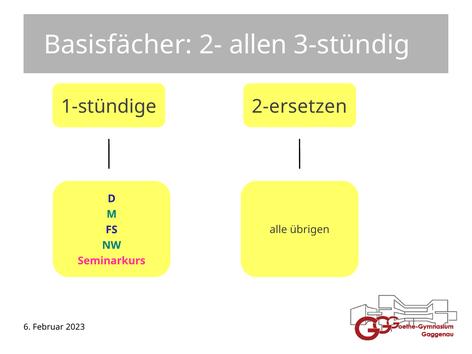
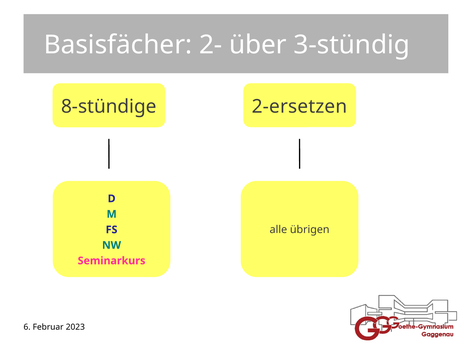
allen: allen -> über
1-stündige: 1-stündige -> 8-stündige
